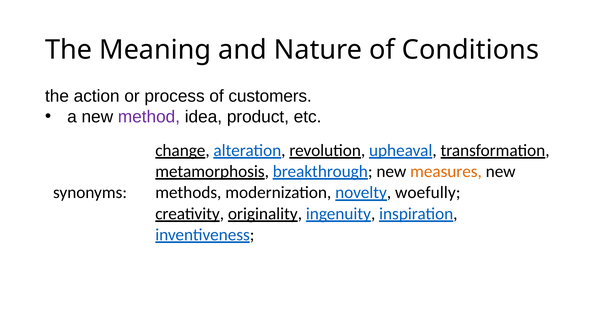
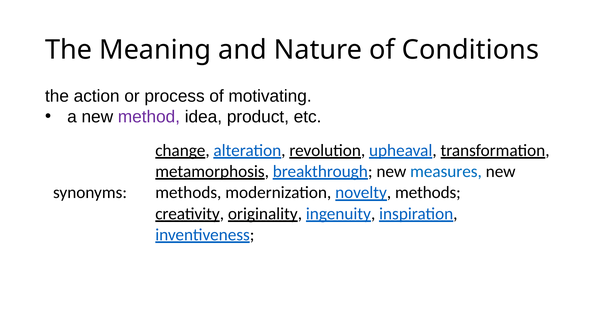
customers: customers -> motivating
measures colour: orange -> blue
novelty woefully: woefully -> methods
